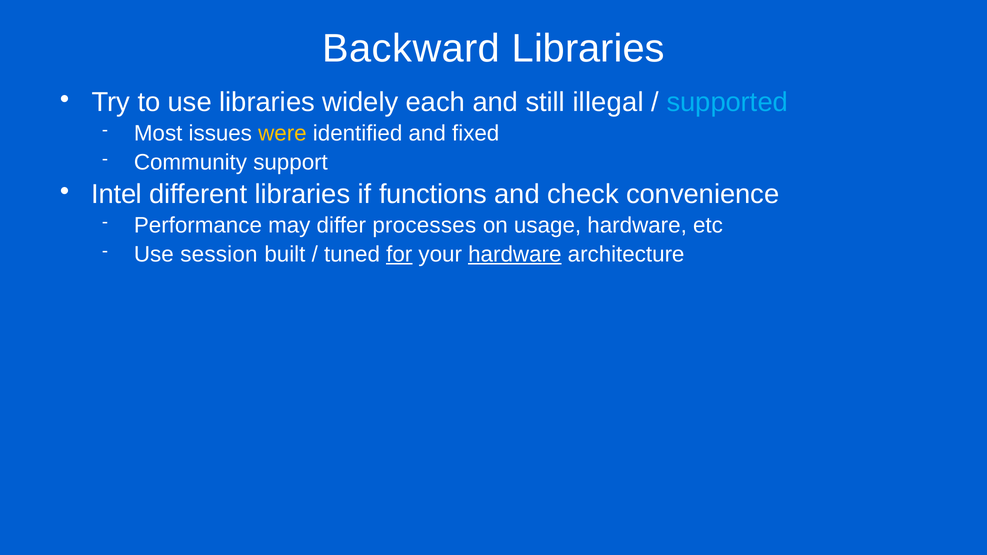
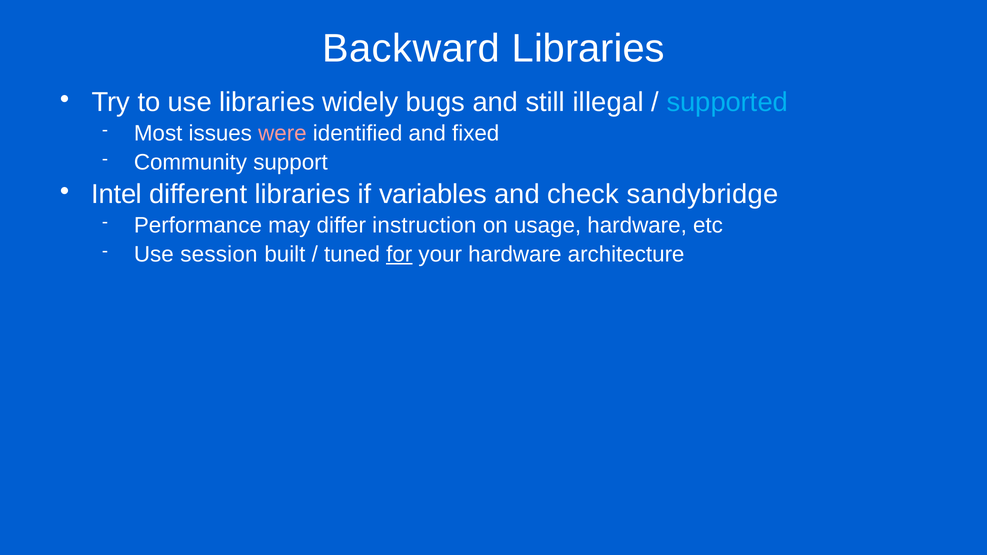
each: each -> bugs
were colour: yellow -> pink
functions: functions -> variables
convenience: convenience -> sandybridge
processes: processes -> instruction
hardware at (515, 254) underline: present -> none
